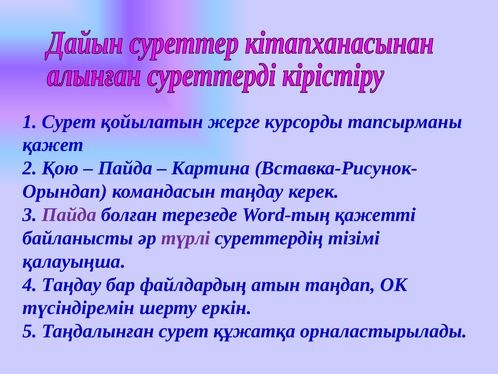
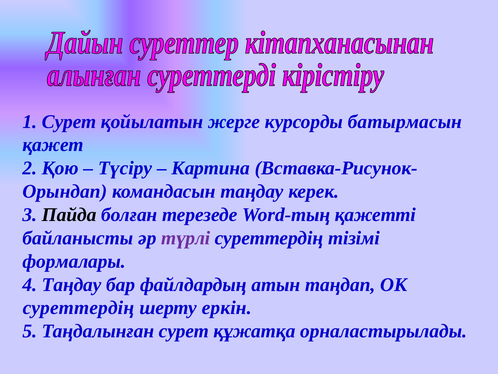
тапсырманы: тапсырманы -> батырмасын
Пайда at (125, 168): Пайда -> Түсіру
Пайда at (69, 214) colour: purple -> black
қалауыңша: қалауыңша -> формалары
түсіндіремін at (79, 308): түсіндіремін -> суреттердің
